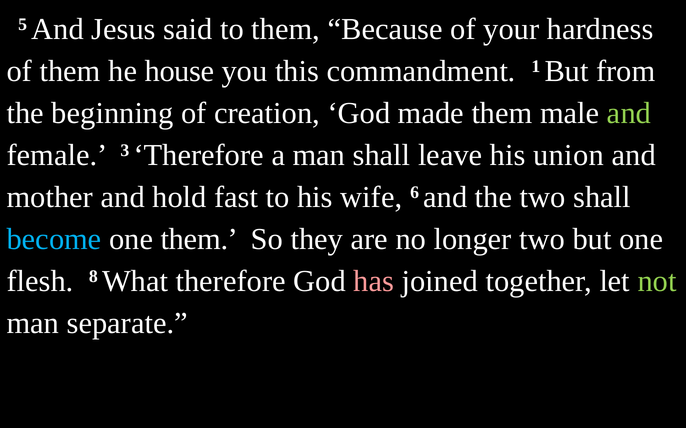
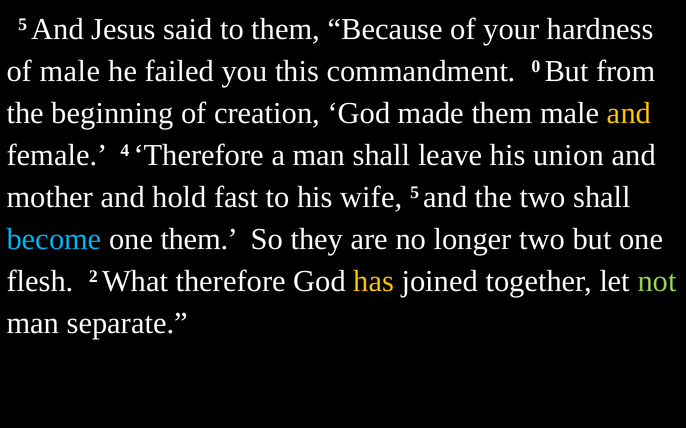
of them: them -> male
house: house -> failed
1: 1 -> 0
and at (629, 113) colour: light green -> yellow
3: 3 -> 4
wife 6: 6 -> 5
8: 8 -> 2
has colour: pink -> yellow
